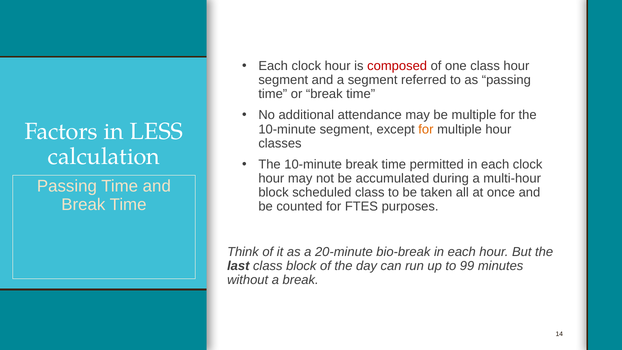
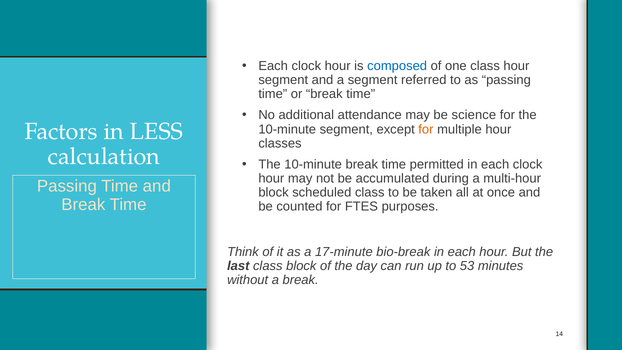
composed colour: red -> blue
be multiple: multiple -> science
20-minute: 20-minute -> 17-minute
99: 99 -> 53
